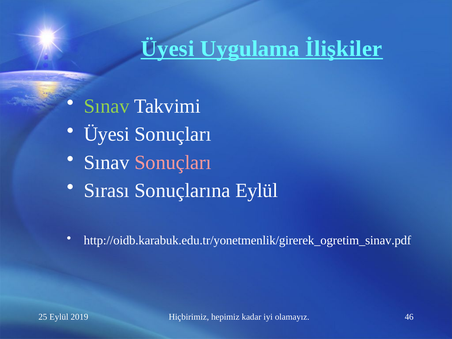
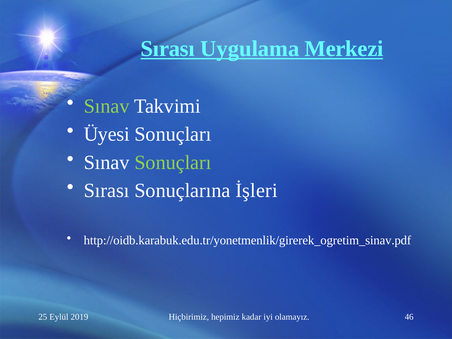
Üyesi at (167, 49): Üyesi -> Sırası
İlişkiler: İlişkiler -> Merkezi
Sonuçları at (173, 162) colour: pink -> light green
Sonuçlarına Eylül: Eylül -> İşleri
